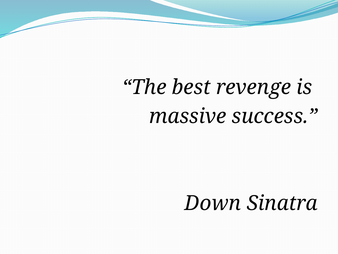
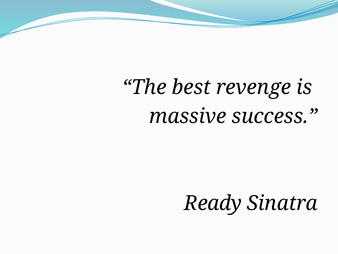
Down: Down -> Ready
